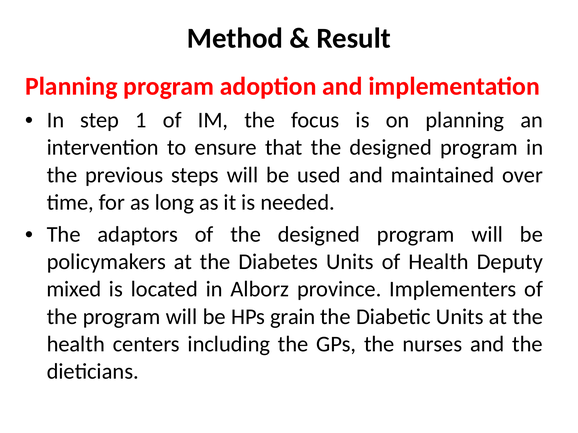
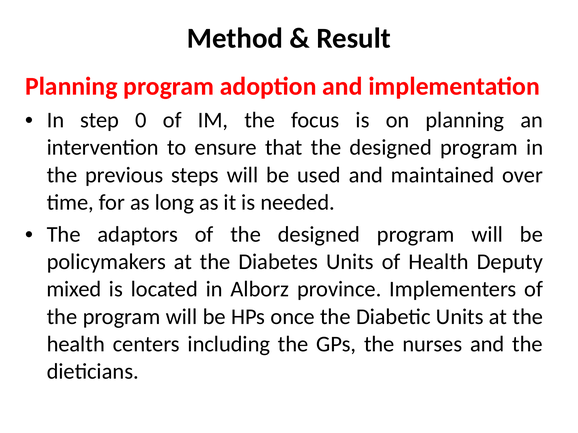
1: 1 -> 0
grain: grain -> once
